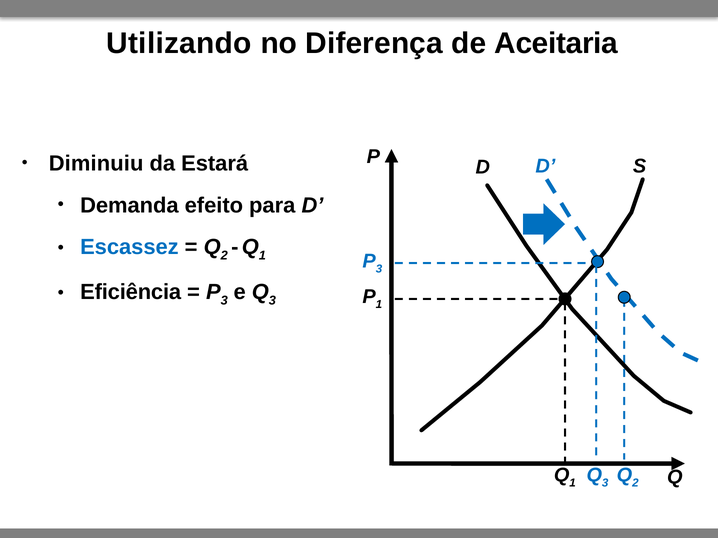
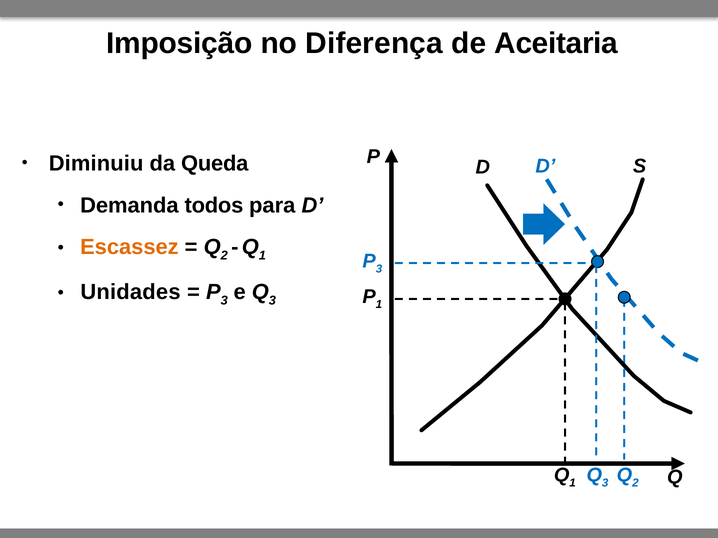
Utilizando: Utilizando -> Imposição
Estará: Estará -> Queda
efeito: efeito -> todos
Escassez colour: blue -> orange
Eficiência: Eficiência -> Unidades
